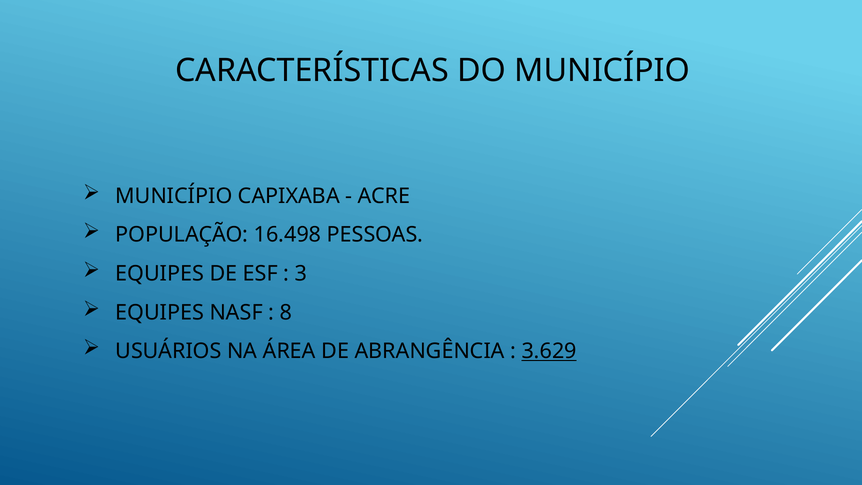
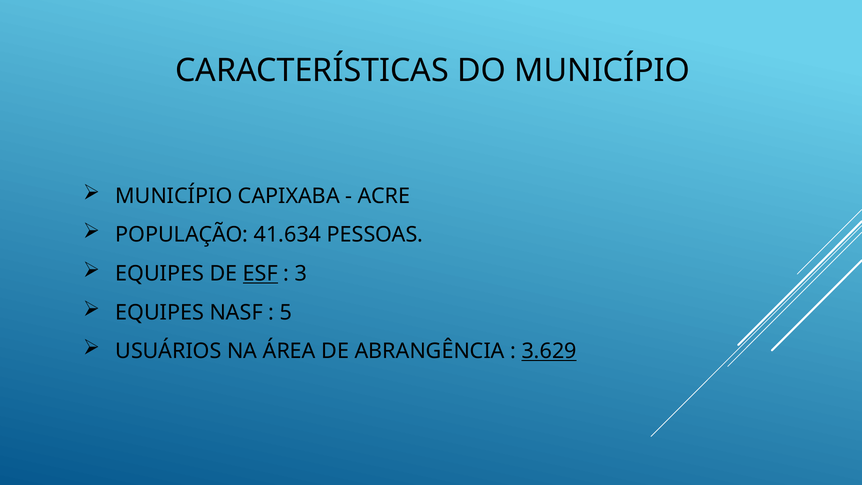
16.498: 16.498 -> 41.634
ESF underline: none -> present
8: 8 -> 5
